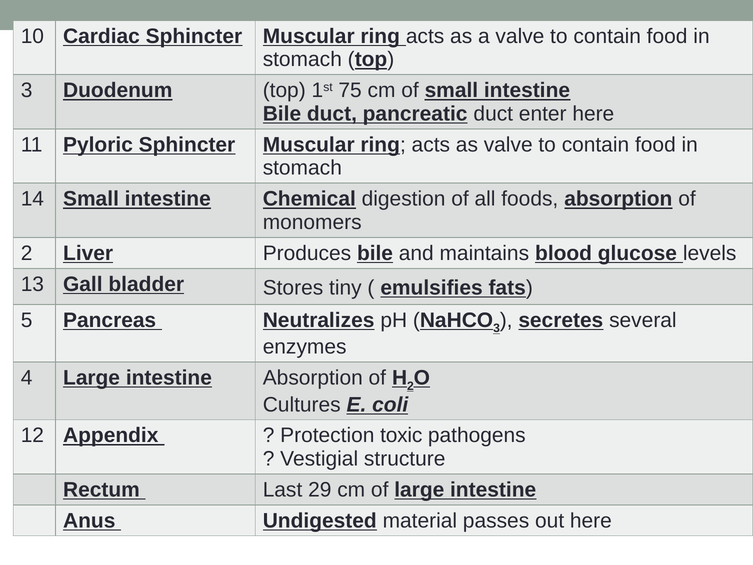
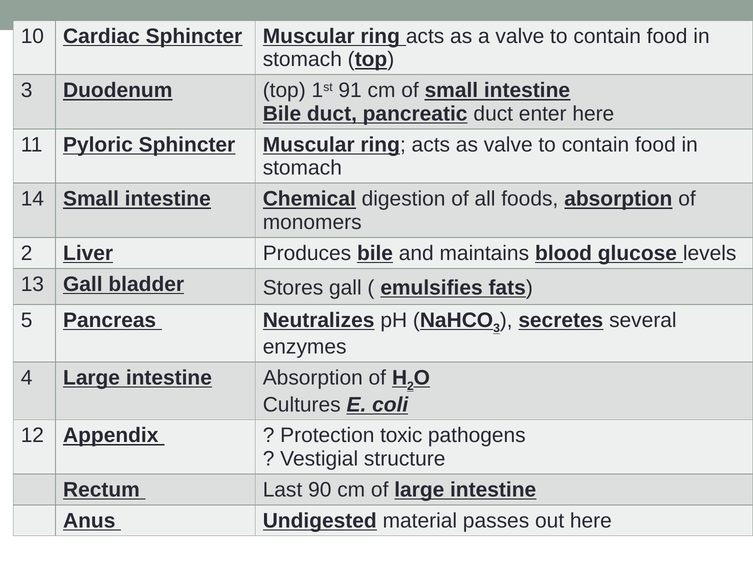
75: 75 -> 91
Stores tiny: tiny -> gall
29: 29 -> 90
